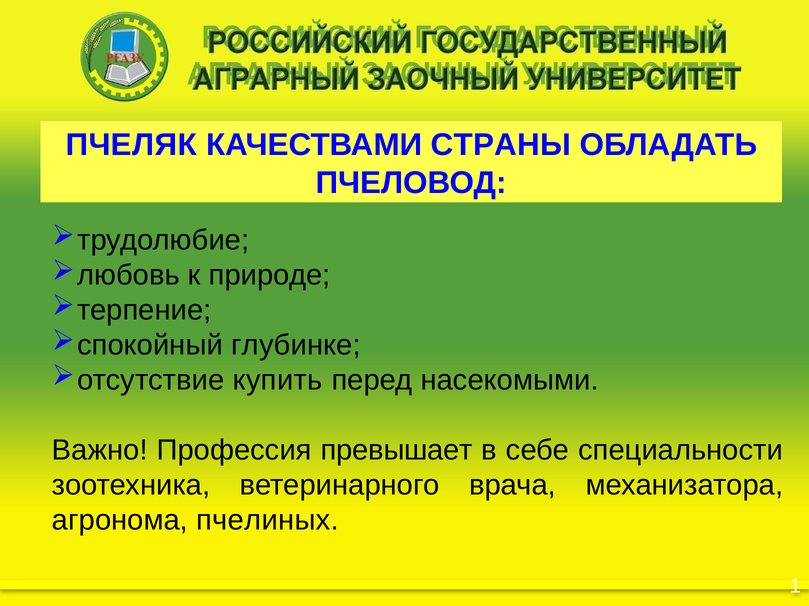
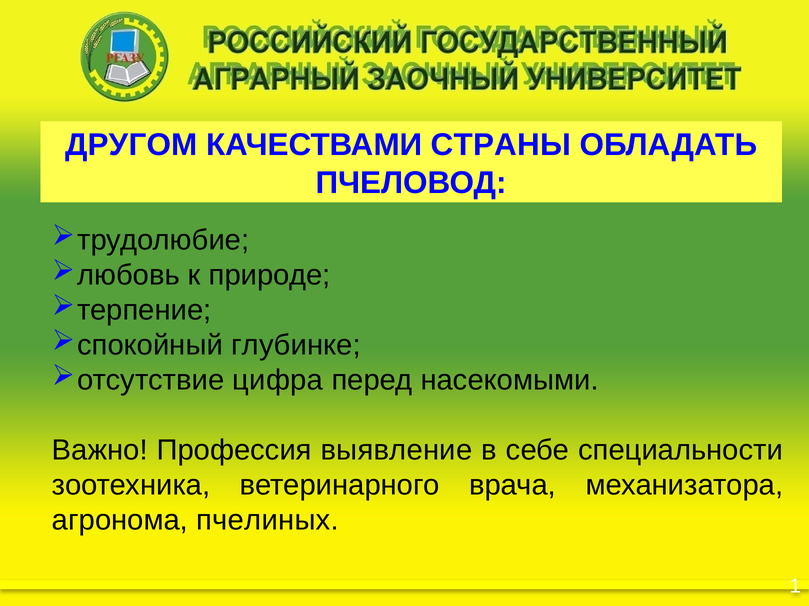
ПЧЕЛЯК: ПЧЕЛЯК -> ДРУГОМ
купить: купить -> цифра
превышает: превышает -> выявление
